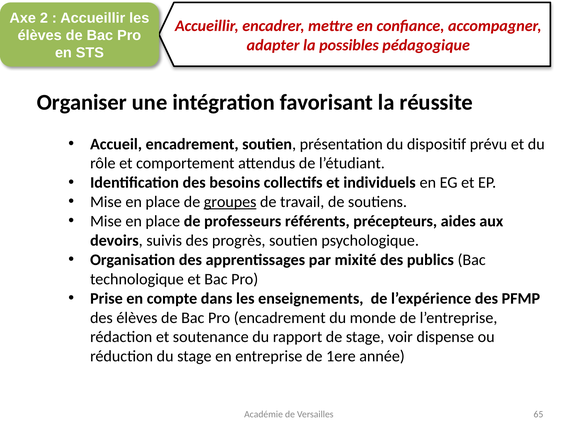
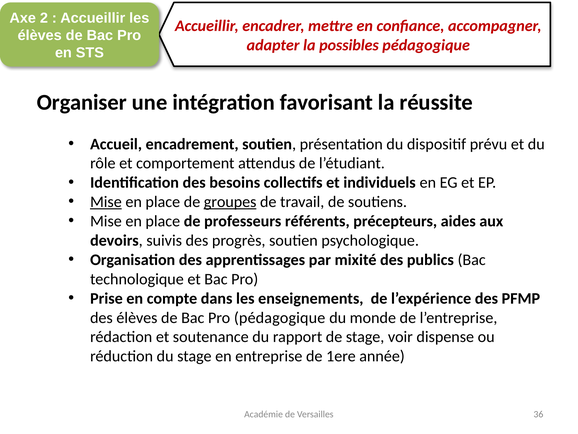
Mise at (106, 202) underline: none -> present
Pro encadrement: encadrement -> pédagogique
65: 65 -> 36
